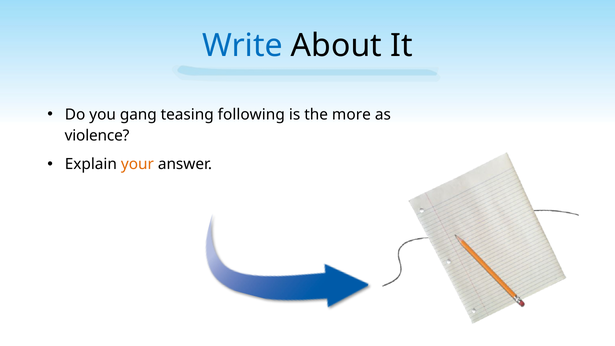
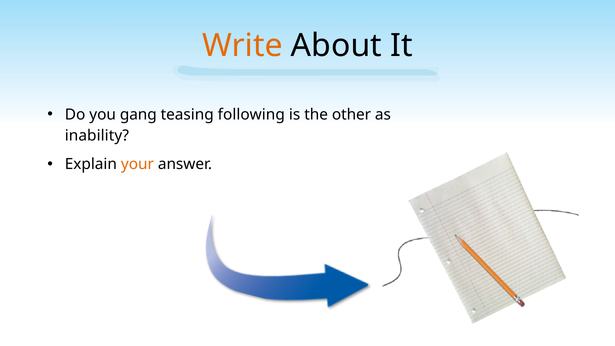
Write colour: blue -> orange
more: more -> other
violence: violence -> inability
